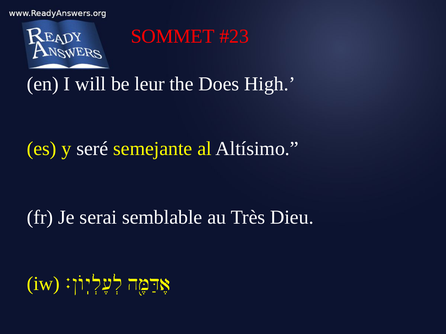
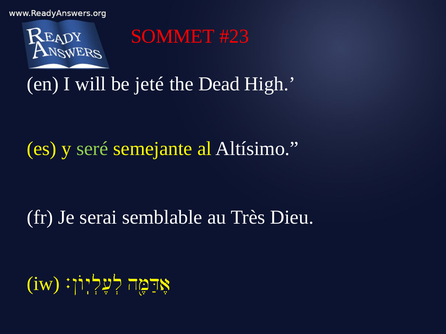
leur: leur -> jeté
Does: Does -> Dead
seré colour: white -> light green
